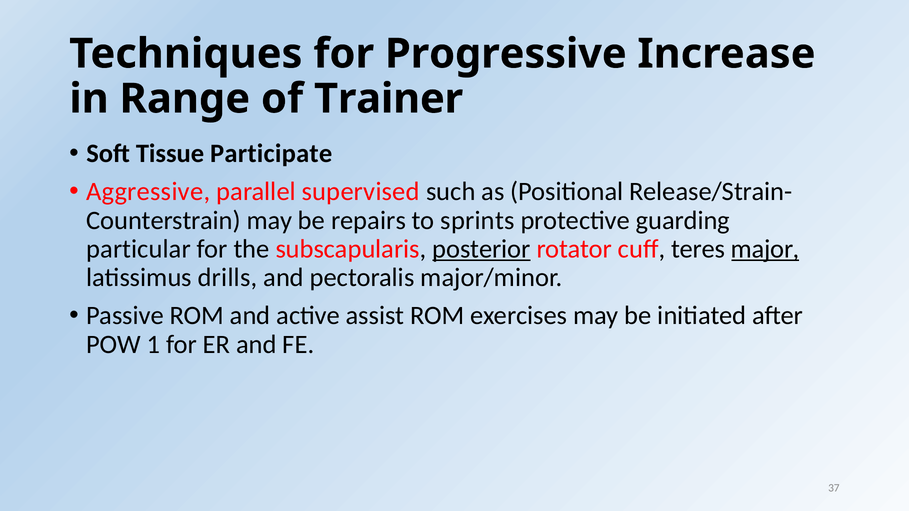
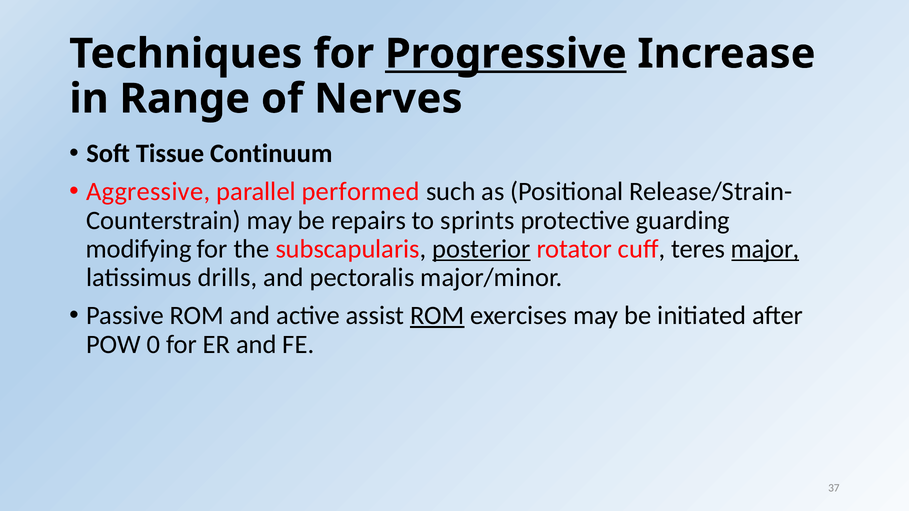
Progressive underline: none -> present
Trainer: Trainer -> Nerves
Participate: Participate -> Continuum
supervised: supervised -> performed
particular: particular -> modifying
ROM at (437, 316) underline: none -> present
1: 1 -> 0
